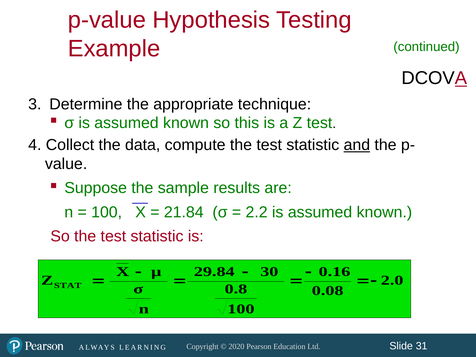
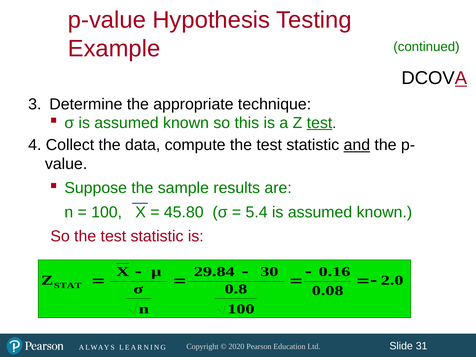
test at (320, 123) underline: none -> present
21.84: 21.84 -> 45.80
2.2: 2.2 -> 5.4
